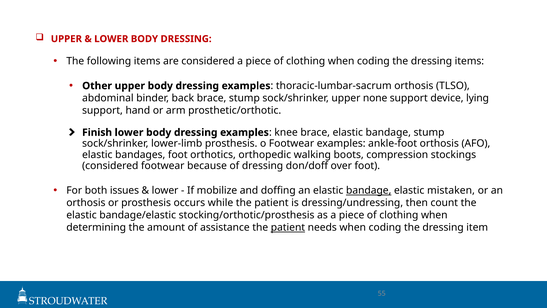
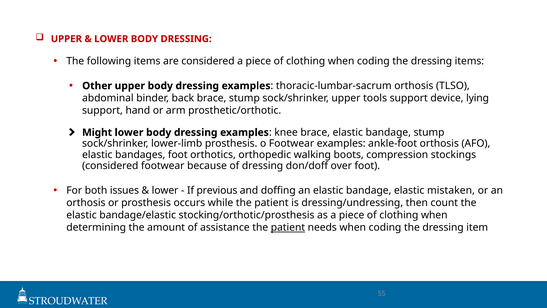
none: none -> tools
Finish: Finish -> Might
mobilize: mobilize -> previous
bandage at (369, 190) underline: present -> none
